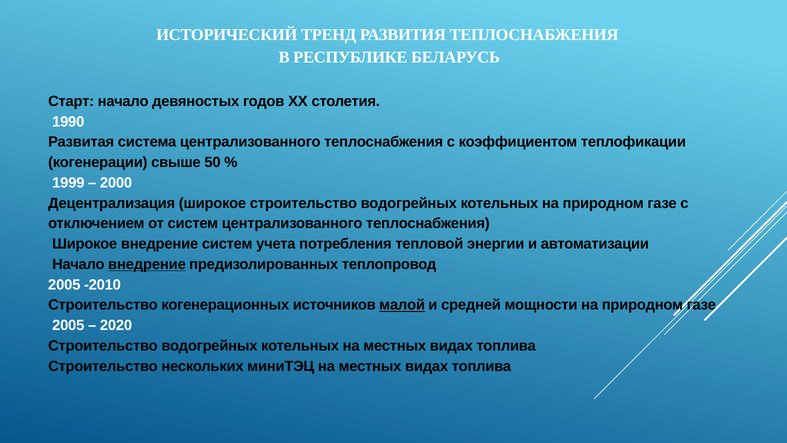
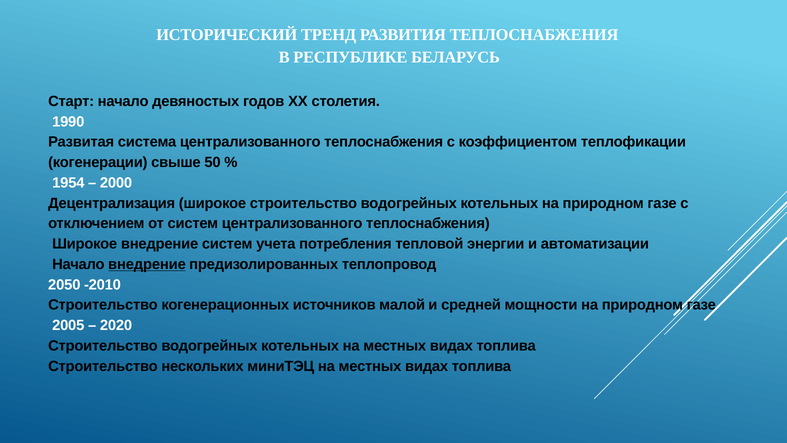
1999: 1999 -> 1954
2005 at (64, 285): 2005 -> 2050
малой underline: present -> none
